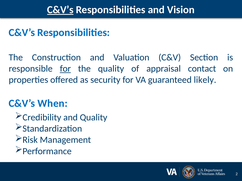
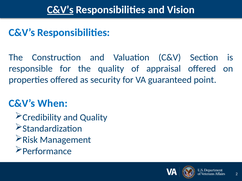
for at (65, 69) underline: present -> none
appraisal contact: contact -> offered
likely: likely -> point
